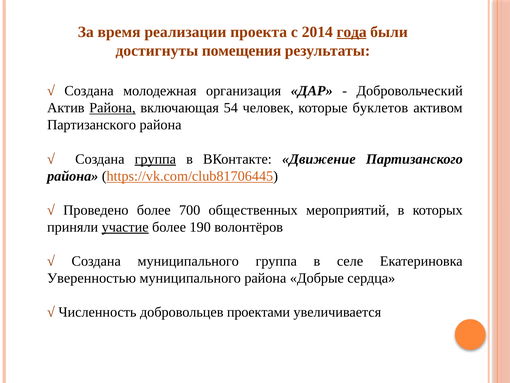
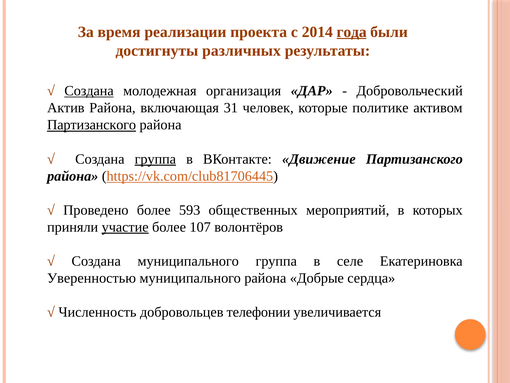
помещения: помещения -> различных
Создана at (89, 91) underline: none -> present
Района at (112, 108) underline: present -> none
54: 54 -> 31
буклетов: буклетов -> политике
Партизанского at (92, 125) underline: none -> present
700: 700 -> 593
190: 190 -> 107
проектами: проектами -> телефонии
